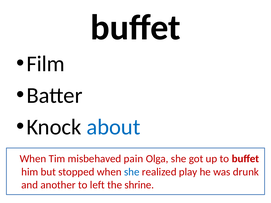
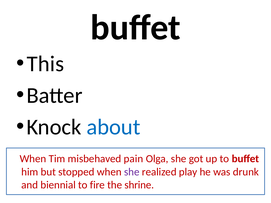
Film: Film -> This
she at (132, 172) colour: blue -> purple
another: another -> biennial
left: left -> fire
